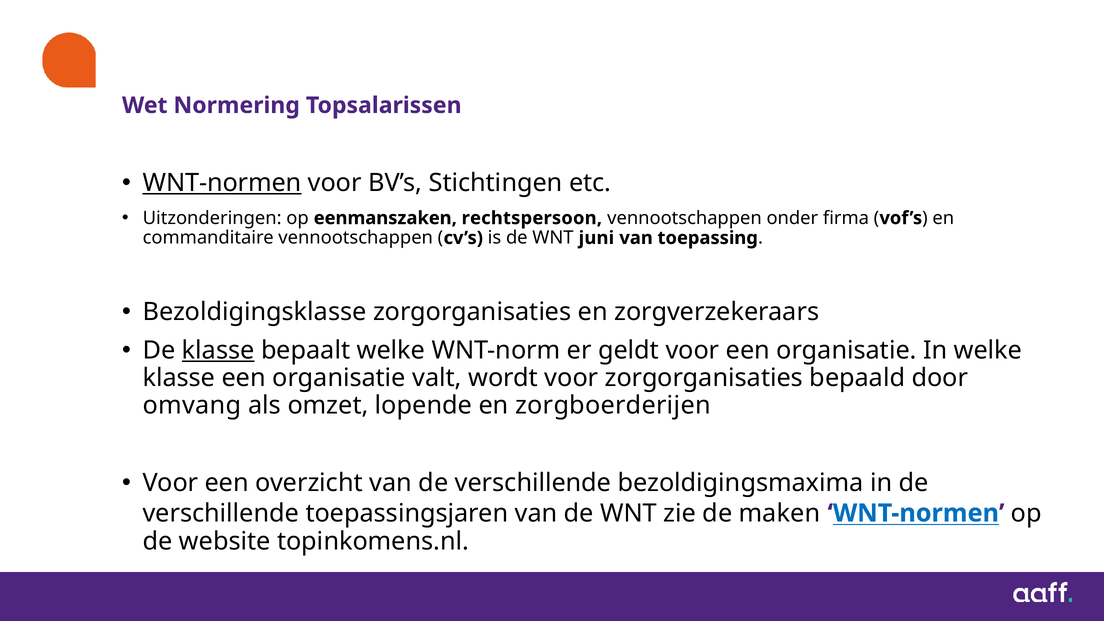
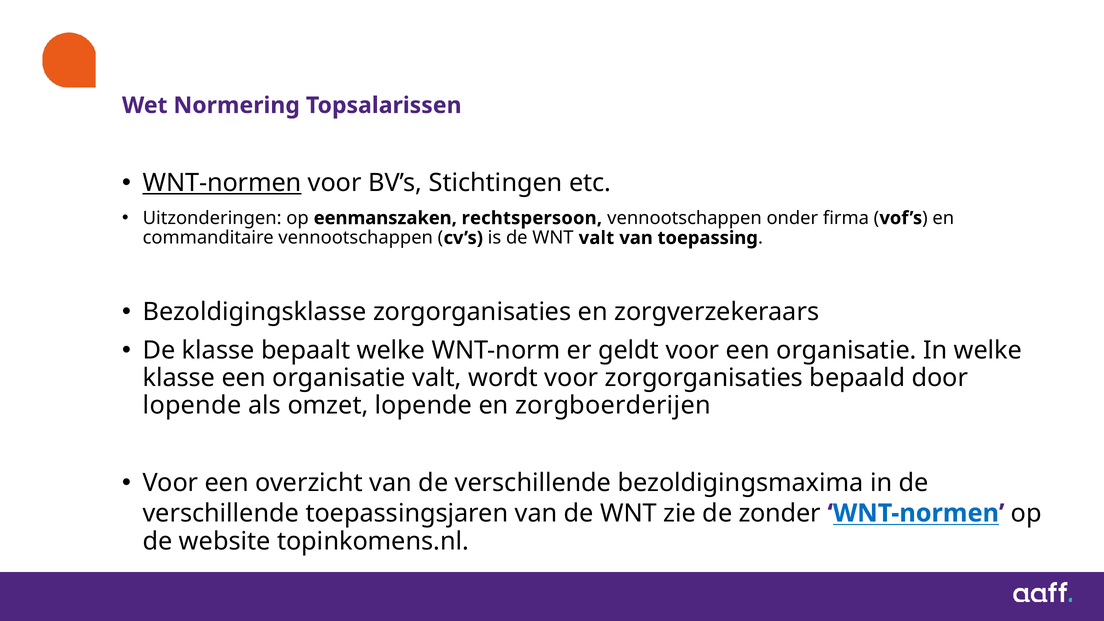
WNT juni: juni -> valt
klasse at (218, 351) underline: present -> none
omvang at (192, 405): omvang -> lopende
maken: maken -> zonder
